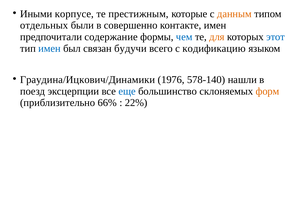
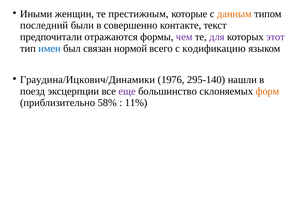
корпусе: корпусе -> женщин
отдельных: отдельных -> последний
контакте имен: имен -> текст
содержание: содержание -> отражаются
чем colour: blue -> purple
для colour: orange -> purple
этот colour: blue -> purple
будучи: будучи -> нормой
578-140: 578-140 -> 295-140
еще colour: blue -> purple
66%: 66% -> 58%
22%: 22% -> 11%
